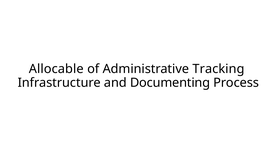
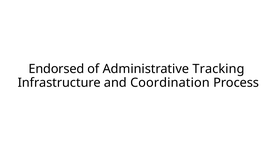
Allocable: Allocable -> Endorsed
Documenting: Documenting -> Coordination
